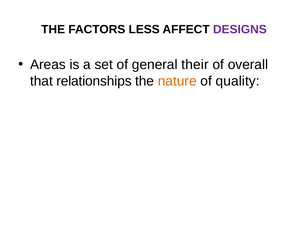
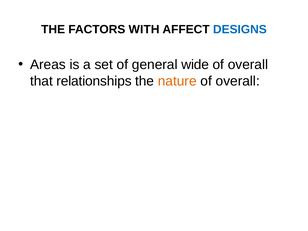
LESS: LESS -> WITH
DESIGNS colour: purple -> blue
their: their -> wide
quality at (238, 81): quality -> overall
